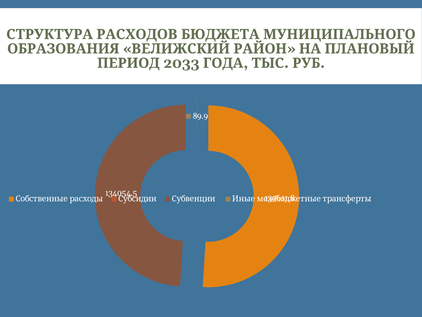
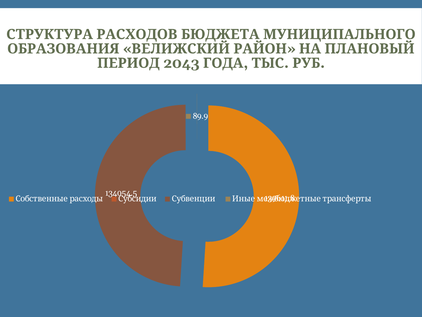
2033: 2033 -> 2043
